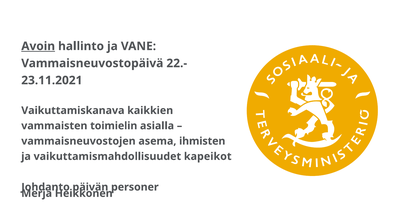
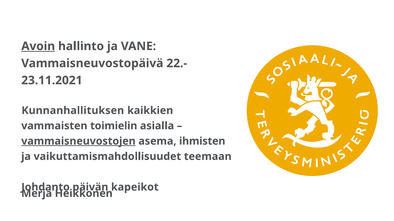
Vaikuttamiskanava: Vaikuttamiskanava -> Kunnanhallituksen
vammaisneuvostojen underline: none -> present
kapeikot: kapeikot -> teemaan
personer: personer -> kapeikot
